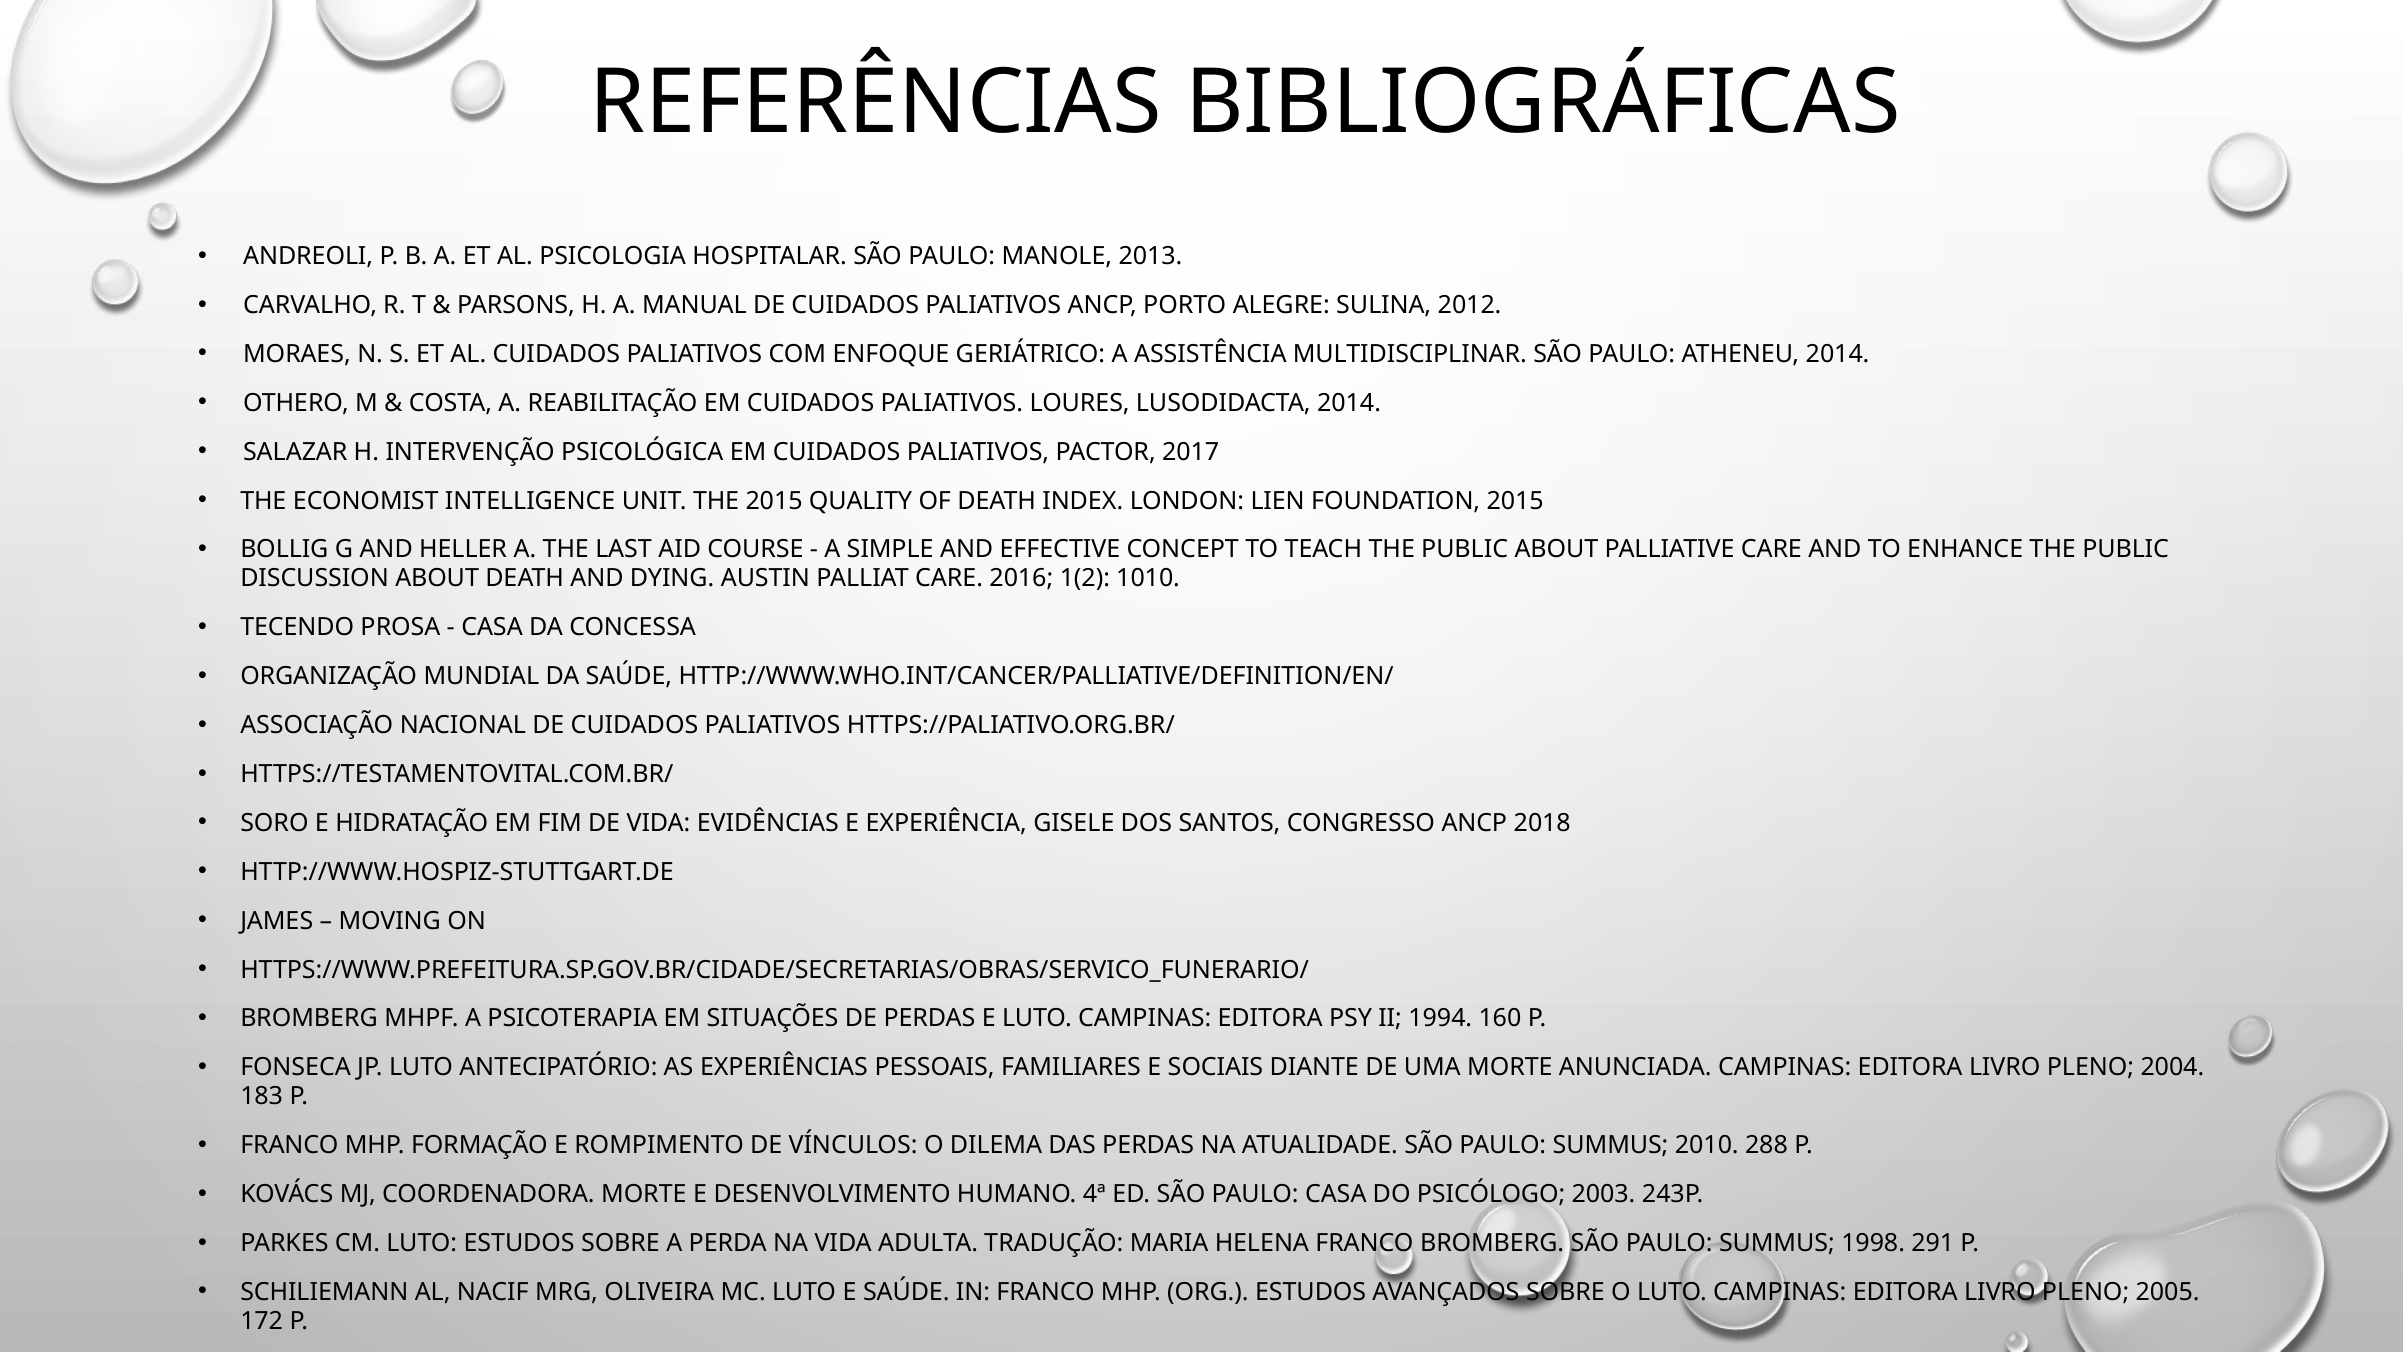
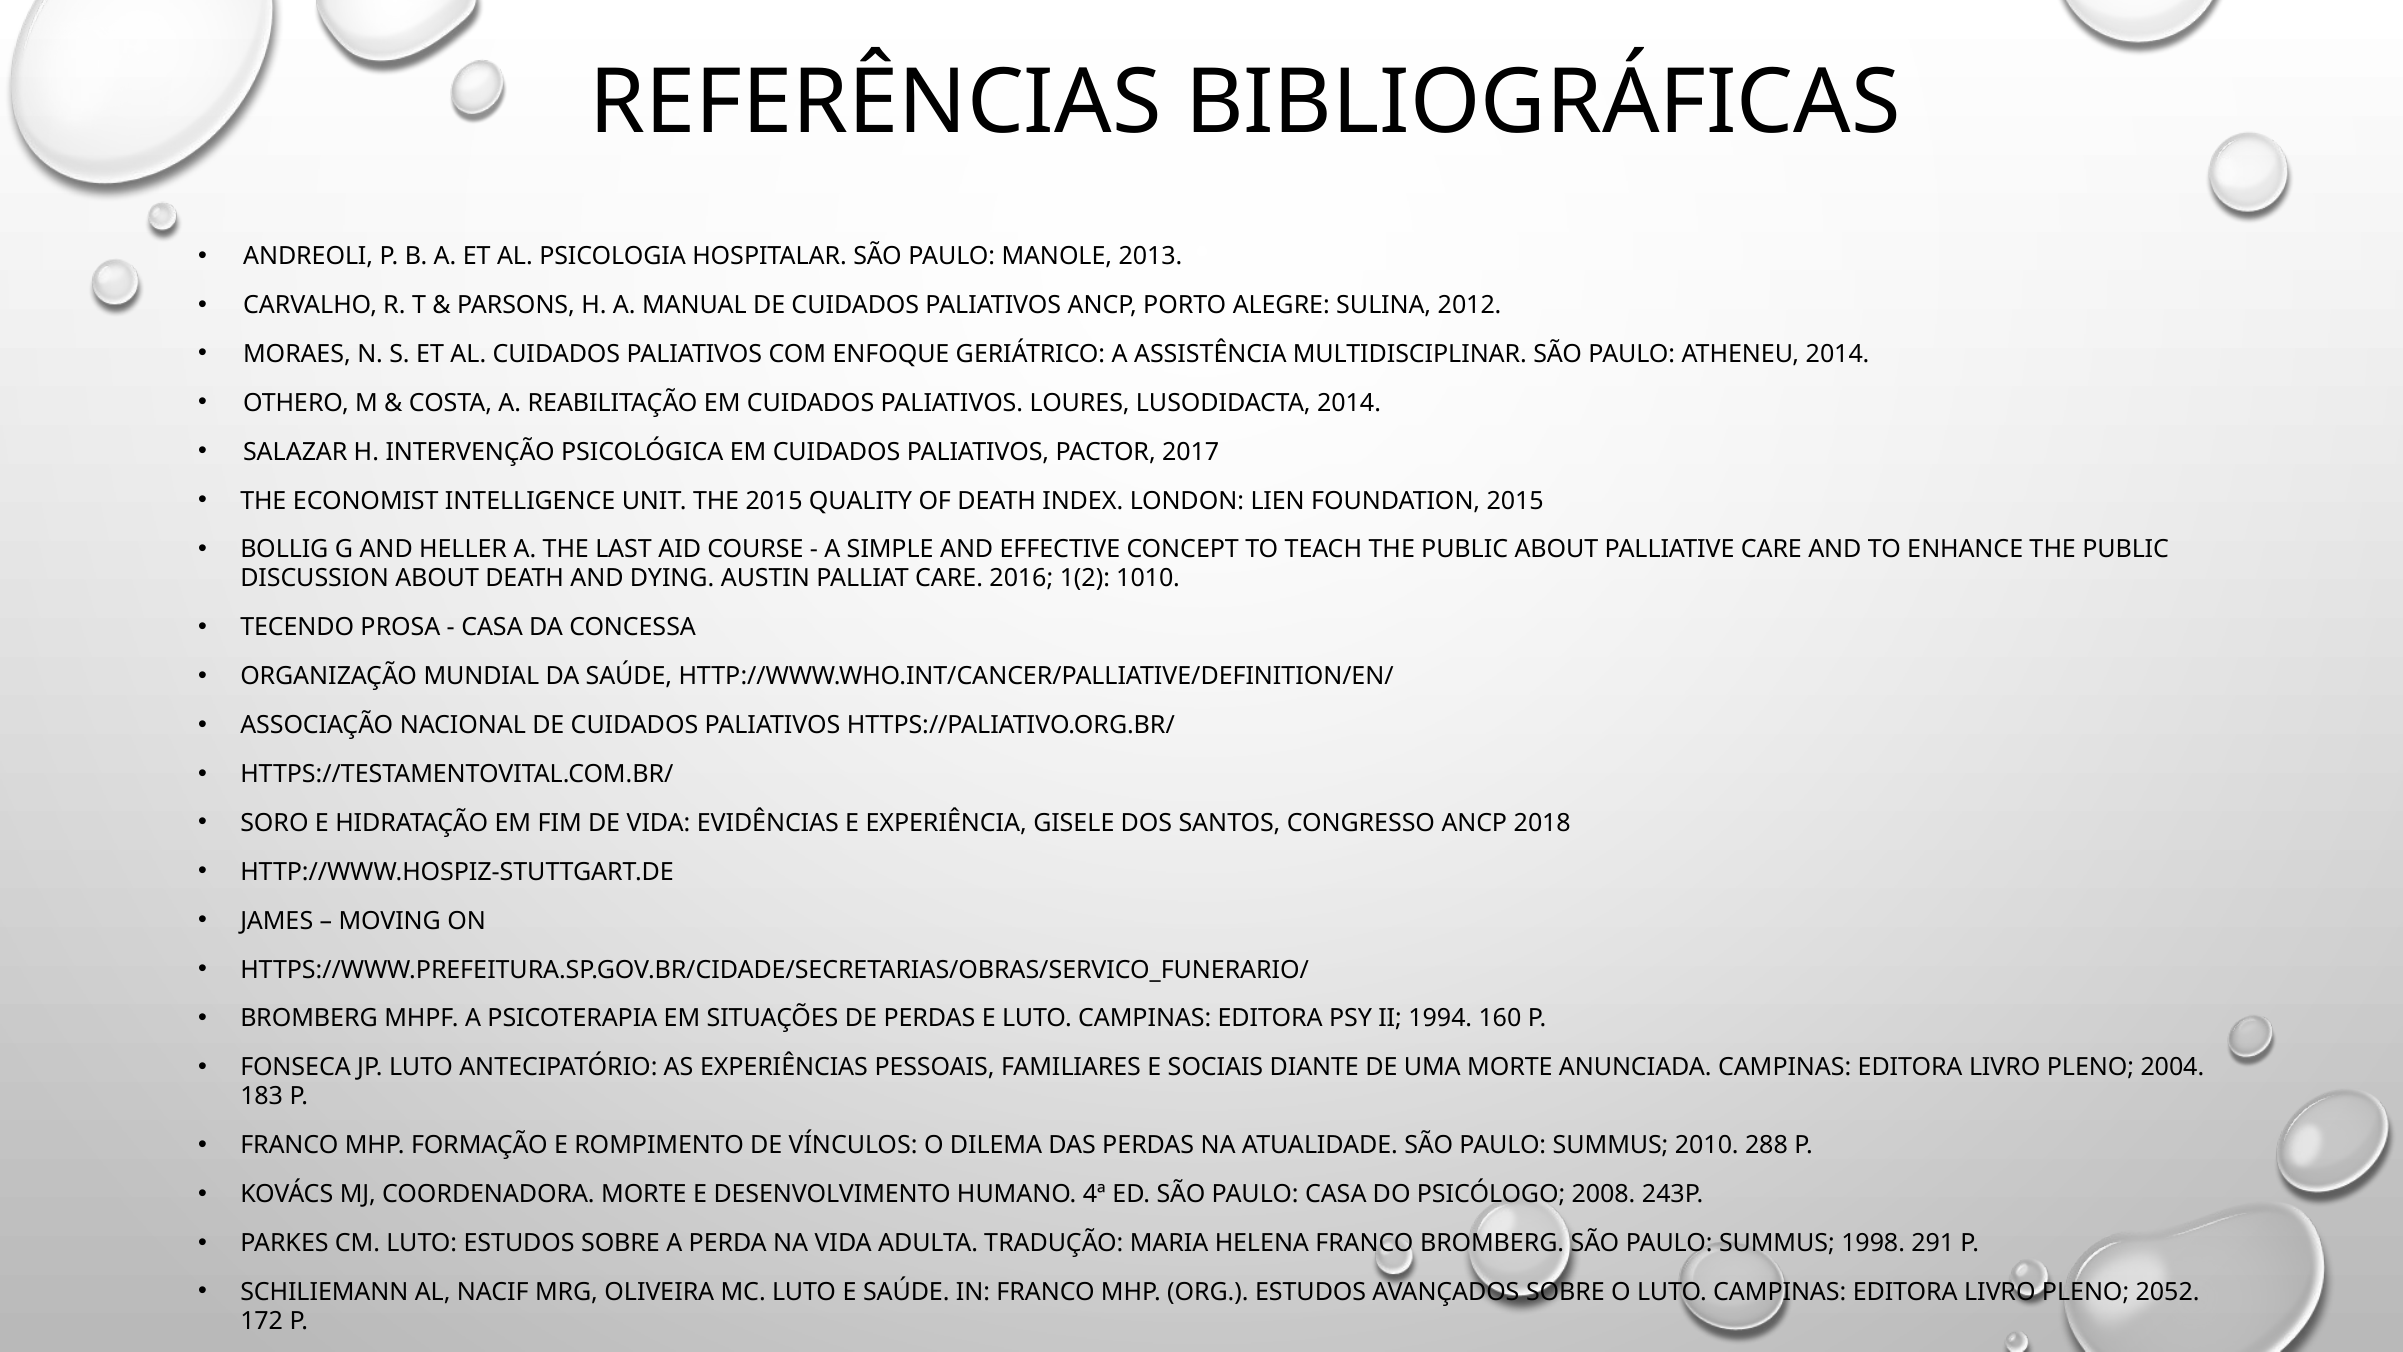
2003: 2003 -> 2008
2005: 2005 -> 2052
